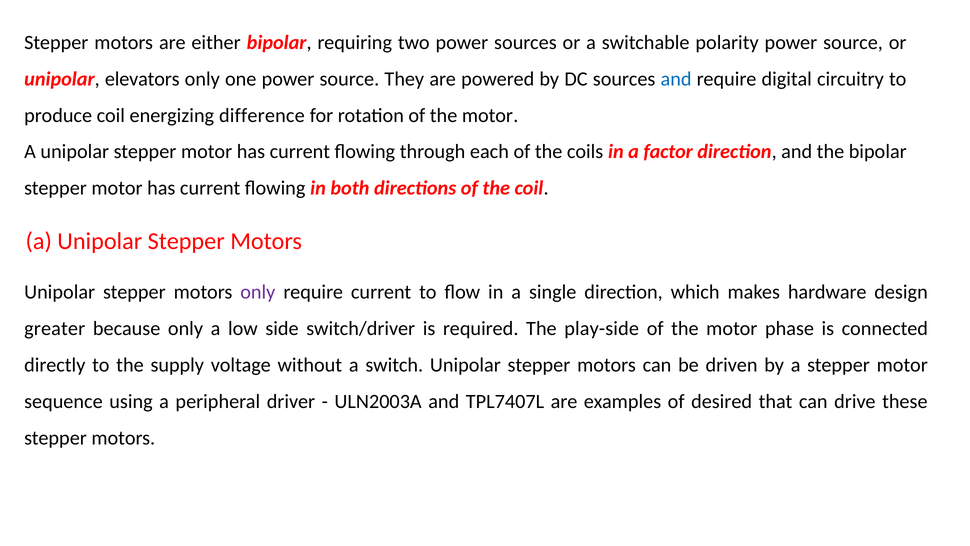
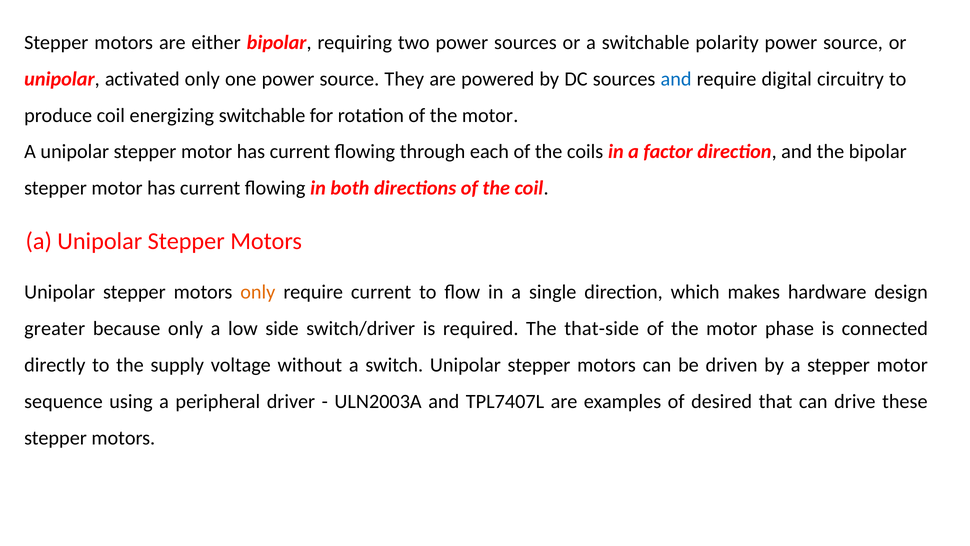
elevators: elevators -> activated
energizing difference: difference -> switchable
only at (258, 292) colour: purple -> orange
play-side: play-side -> that-side
